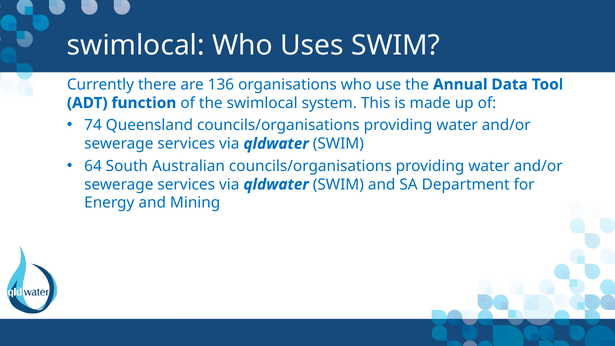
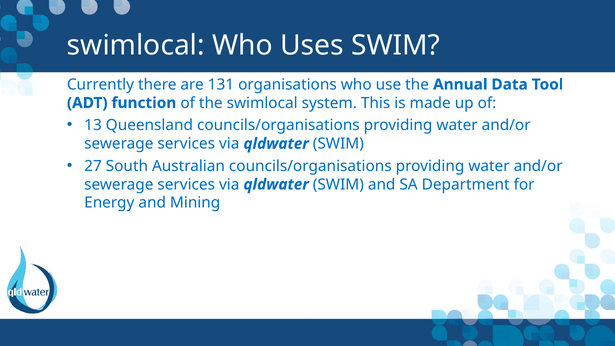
136: 136 -> 131
74: 74 -> 13
64: 64 -> 27
